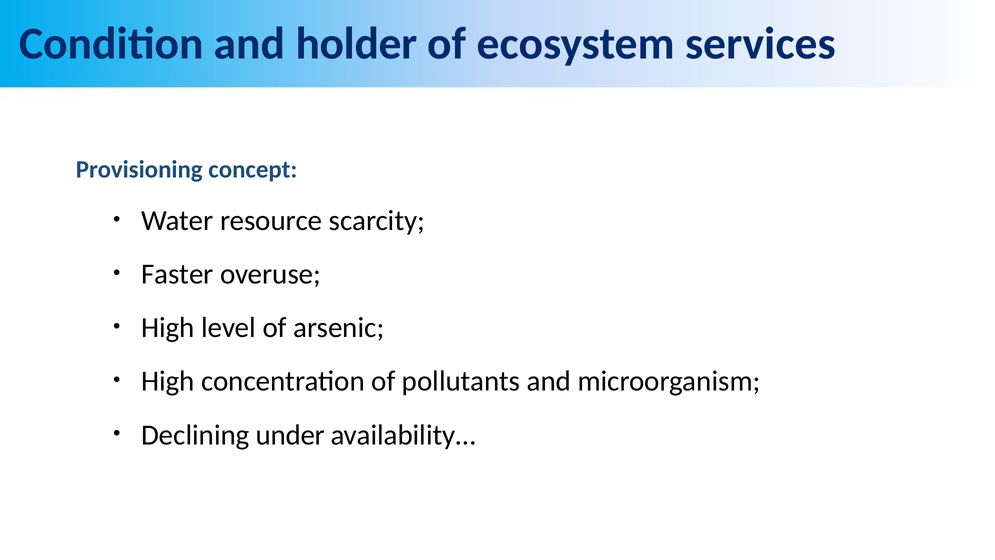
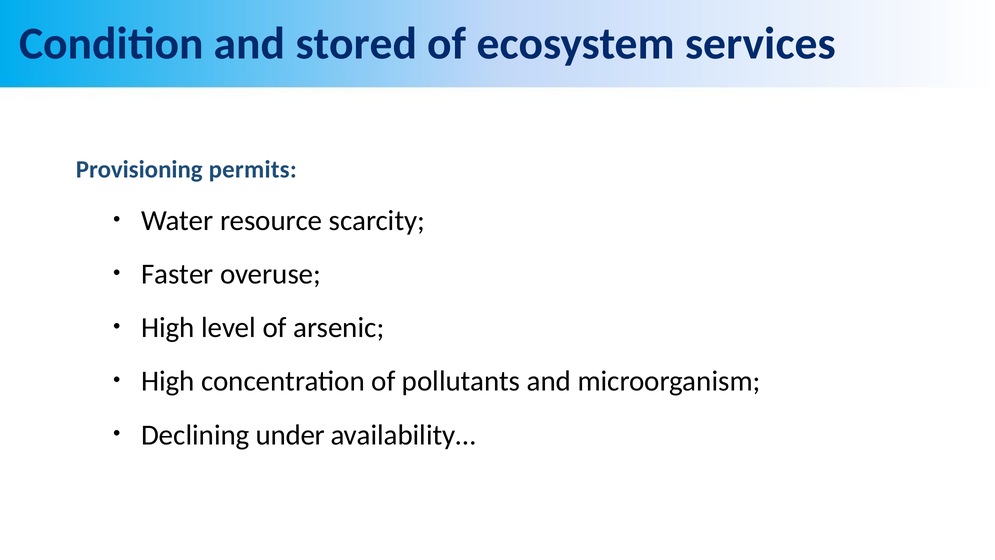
holder: holder -> stored
concept: concept -> permits
